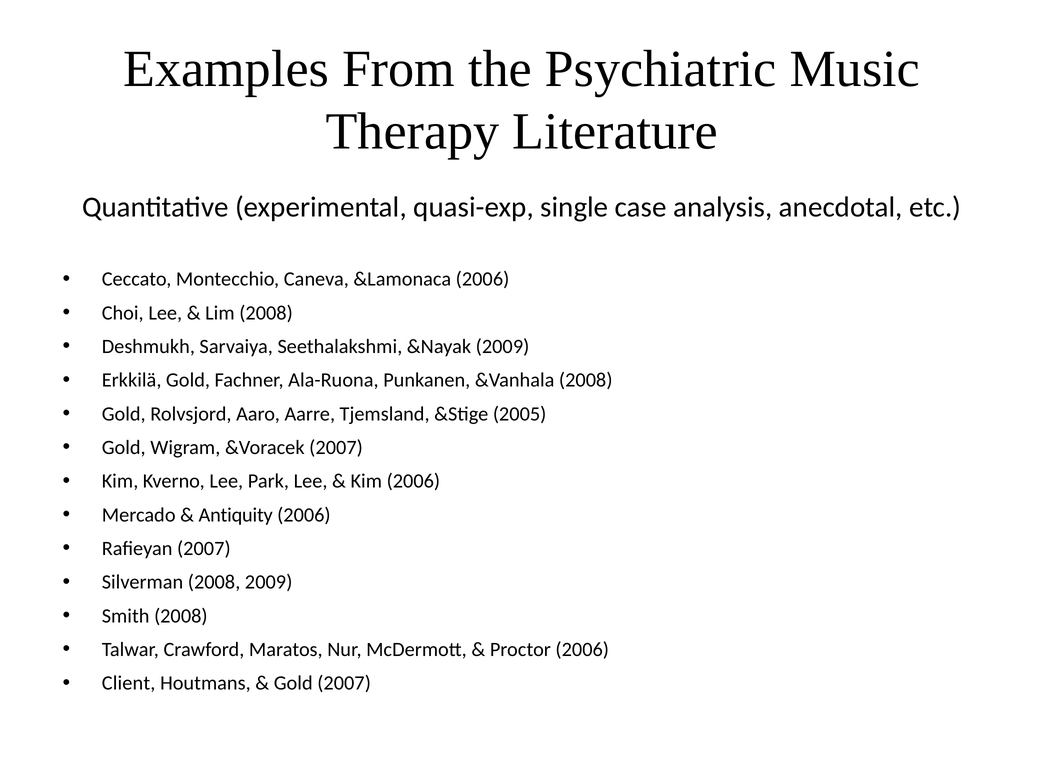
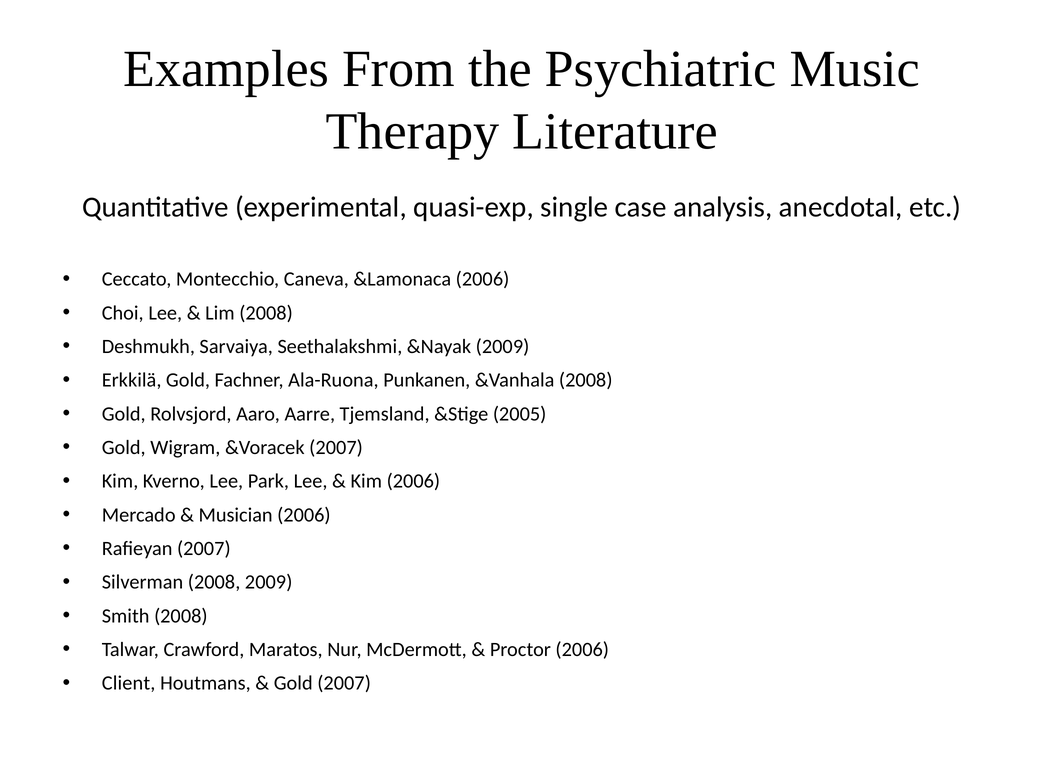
Antiquity: Antiquity -> Musician
